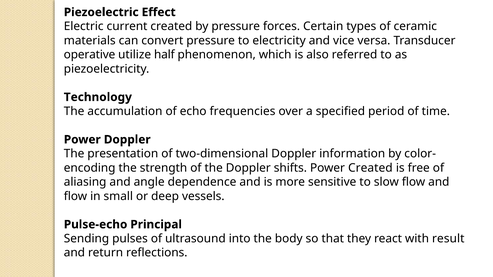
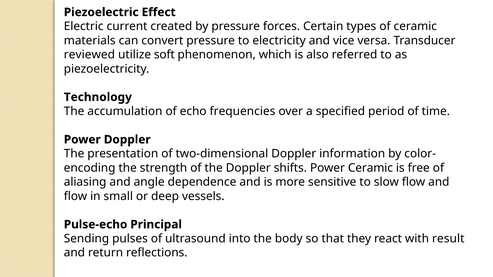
operative: operative -> reviewed
half: half -> soft
Power Created: Created -> Ceramic
